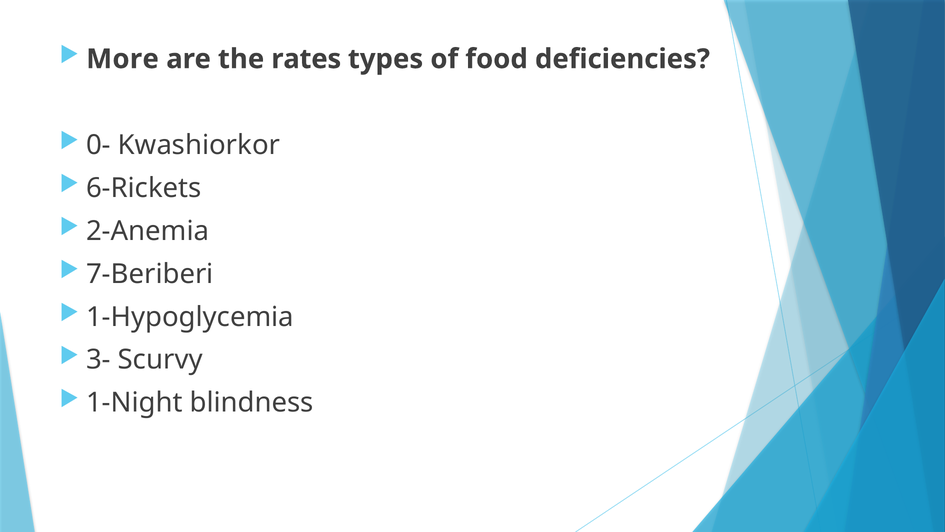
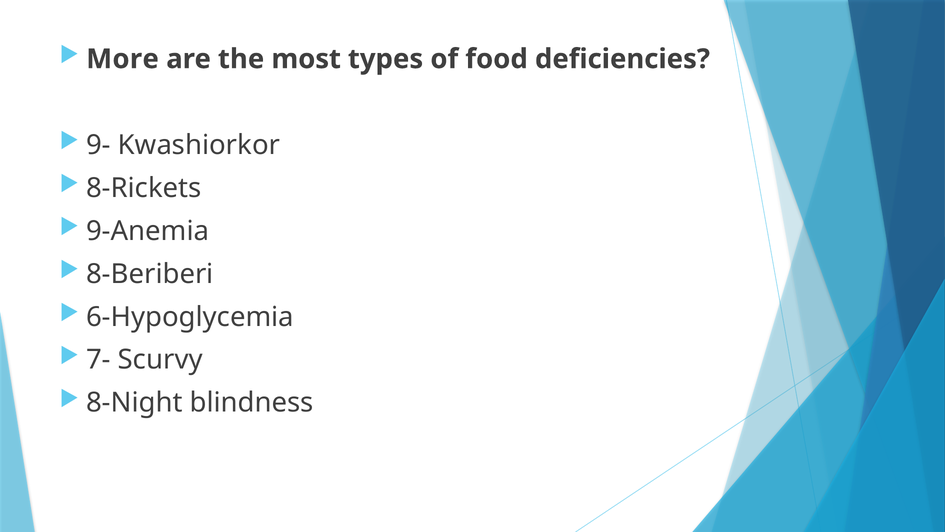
rates: rates -> most
0-: 0- -> 9-
6-Rickets: 6-Rickets -> 8-Rickets
2-Anemia: 2-Anemia -> 9-Anemia
7-Beriberi: 7-Beriberi -> 8-Beriberi
1-Hypoglycemia: 1-Hypoglycemia -> 6-Hypoglycemia
3-: 3- -> 7-
1-Night: 1-Night -> 8-Night
